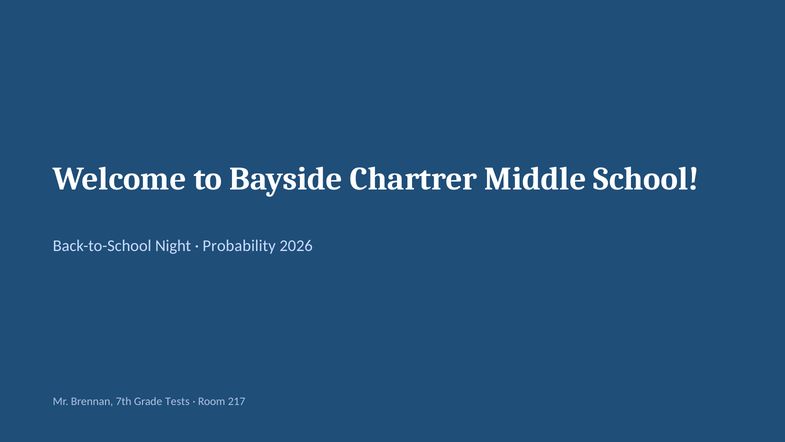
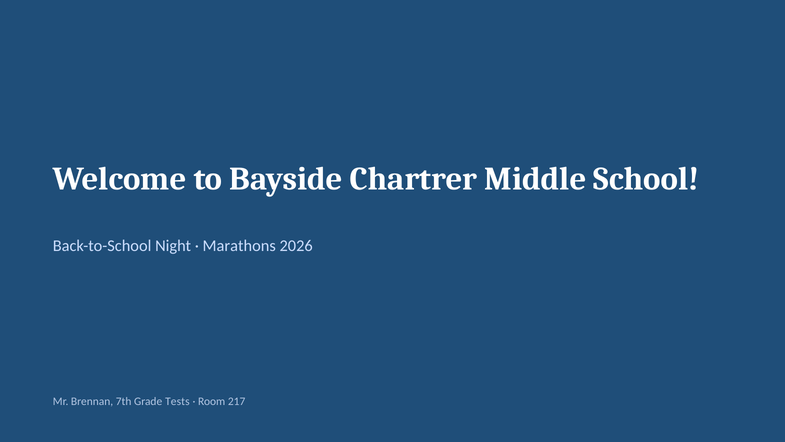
Probability: Probability -> Marathons
